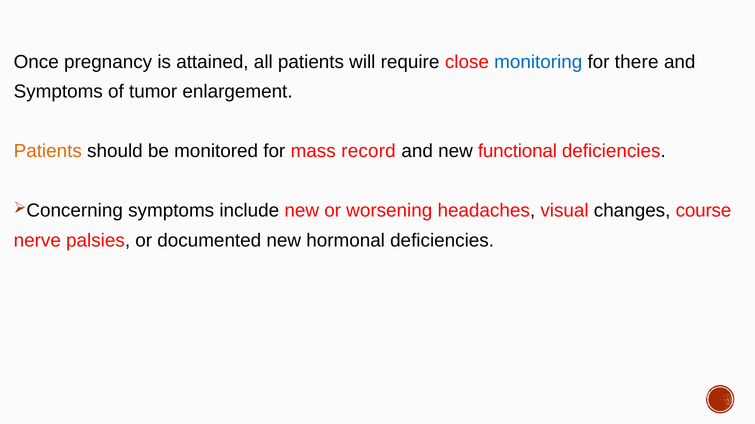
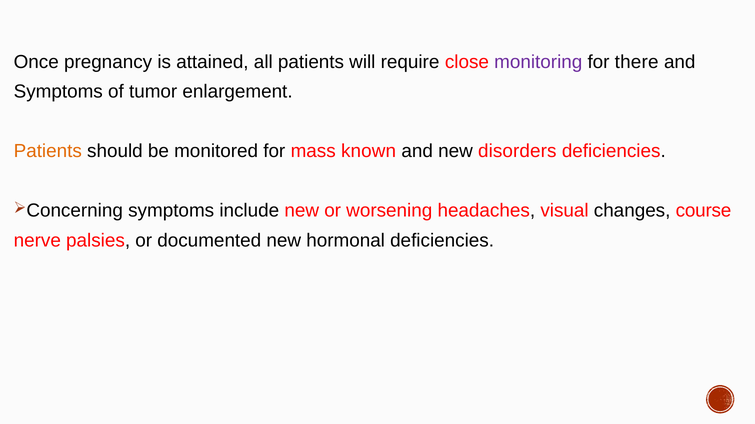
monitoring colour: blue -> purple
record: record -> known
functional: functional -> disorders
